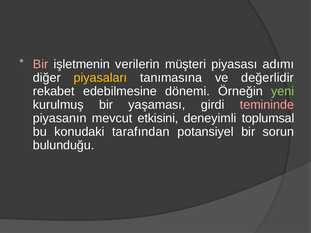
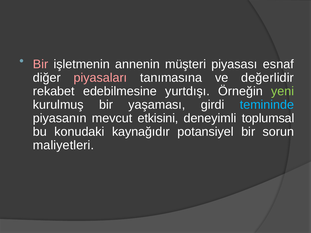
verilerin: verilerin -> annenin
adımı: adımı -> esnaf
piyasaları colour: yellow -> pink
dönemi: dönemi -> yurtdışı
temininde colour: pink -> light blue
tarafından: tarafından -> kaynağıdır
bulunduğu: bulunduğu -> maliyetleri
